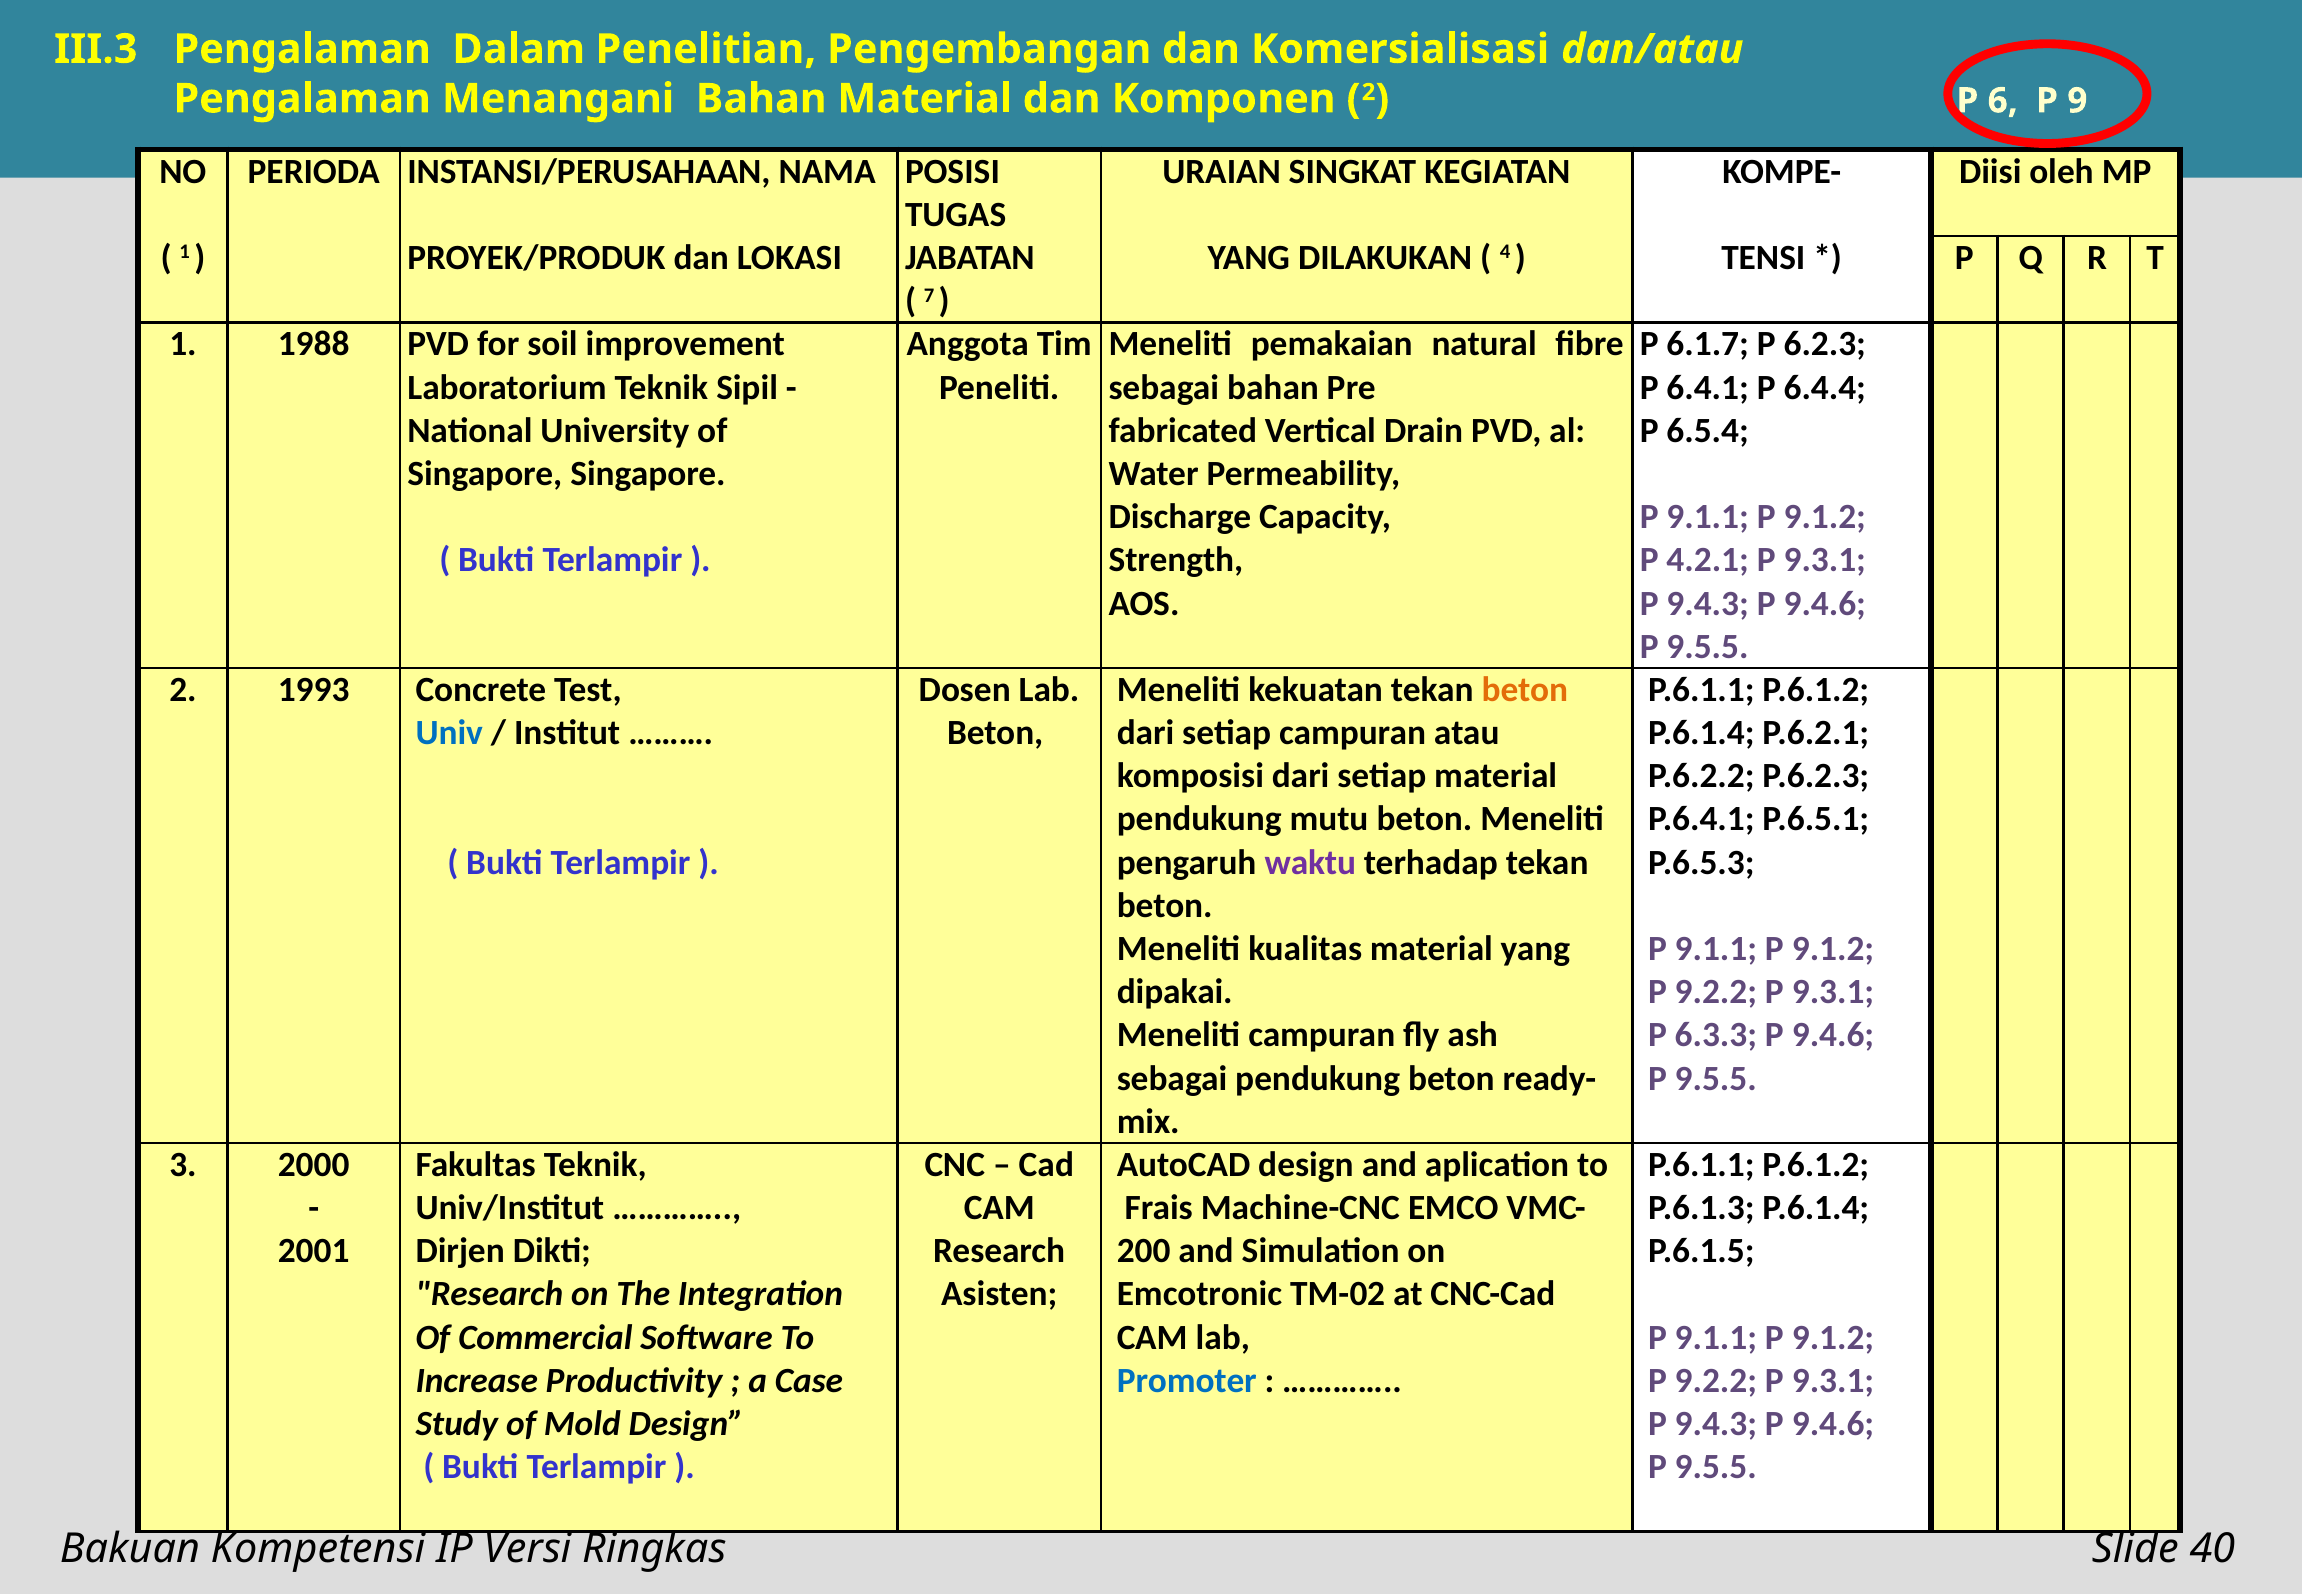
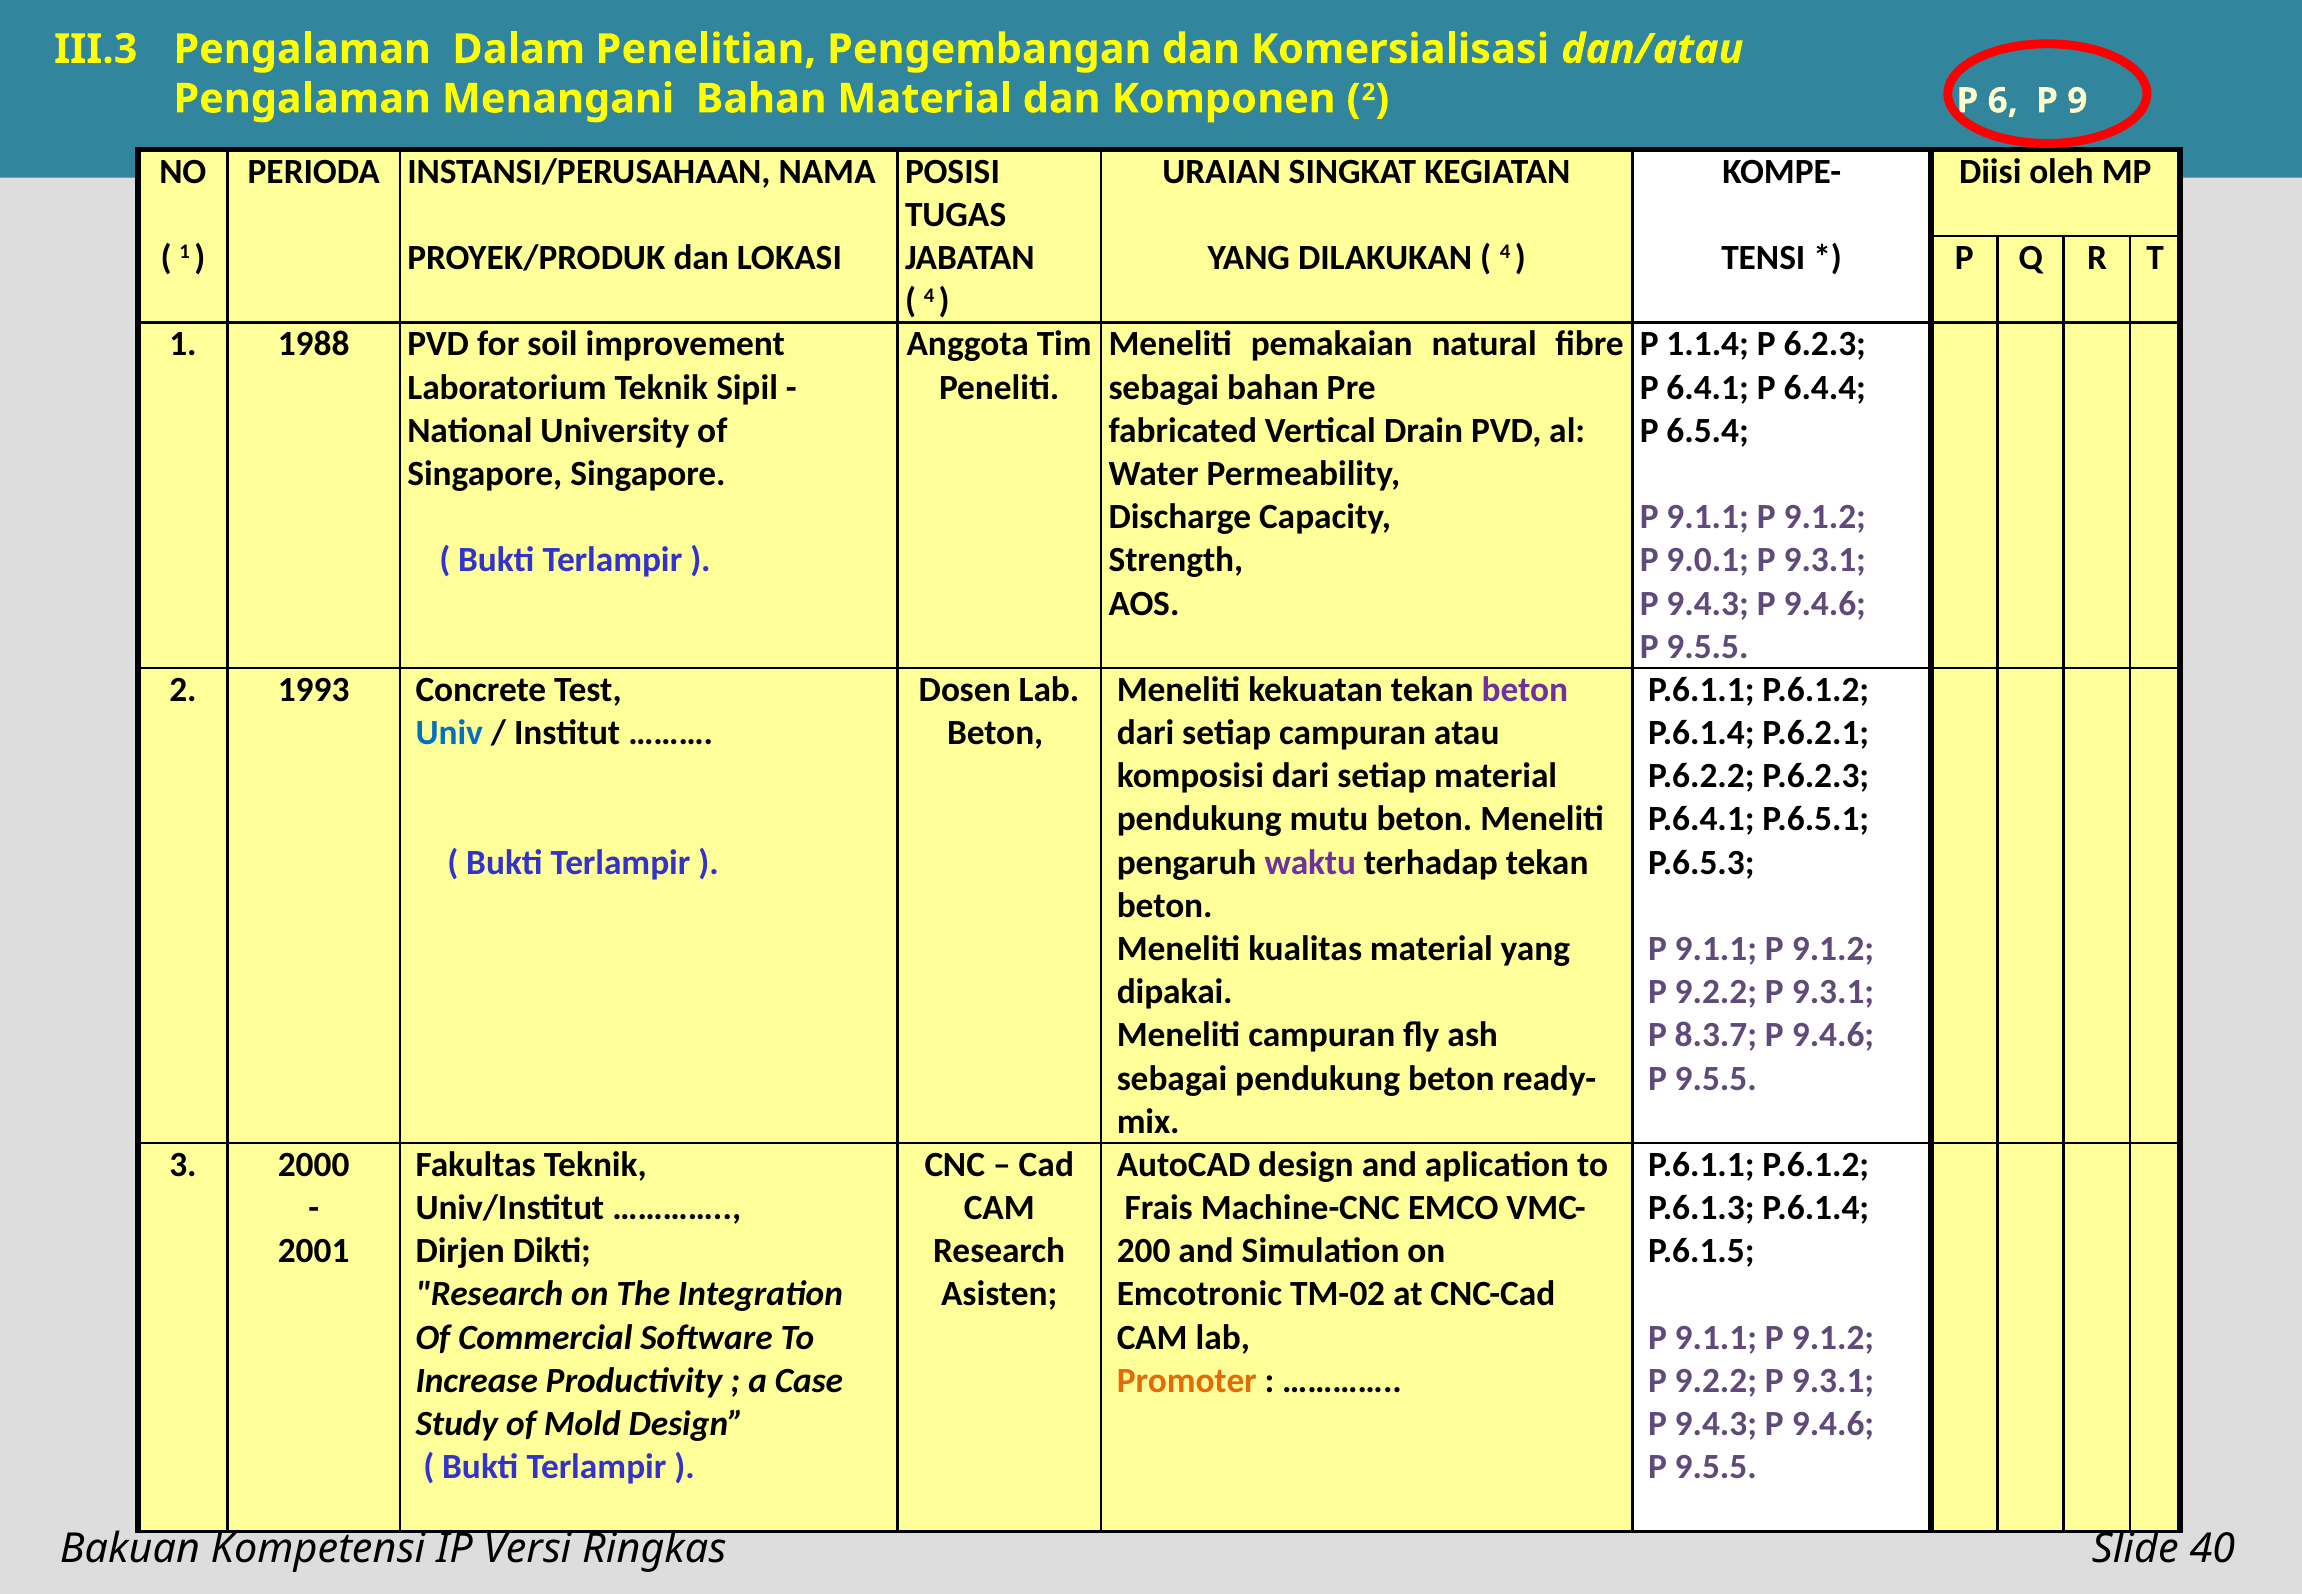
7 at (929, 295): 7 -> 4
6.1.7: 6.1.7 -> 1.1.4
4.2.1: 4.2.1 -> 9.0.1
beton at (1525, 690) colour: orange -> purple
6.3.3: 6.3.3 -> 8.3.7
Promoter colour: blue -> orange
